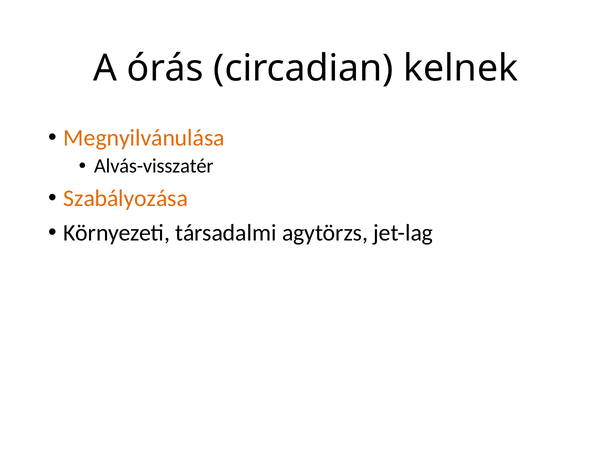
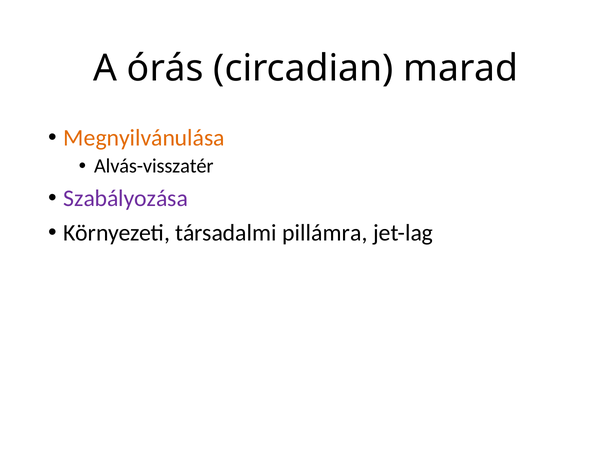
kelnek: kelnek -> marad
Szabályozása colour: orange -> purple
agytörzs: agytörzs -> pillámra
